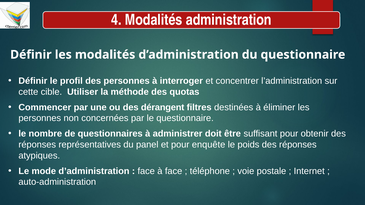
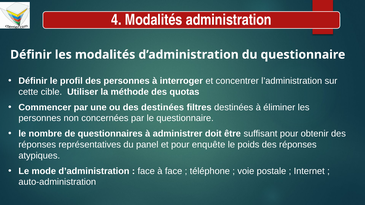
des dérangent: dérangent -> destinées
